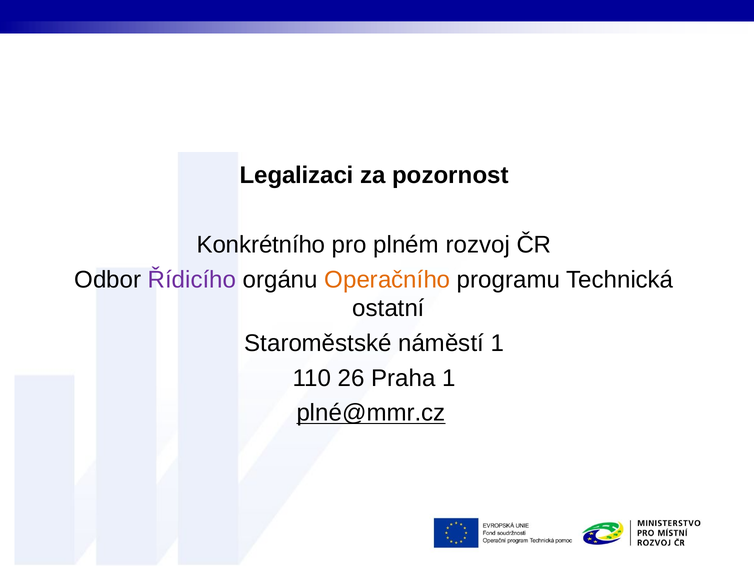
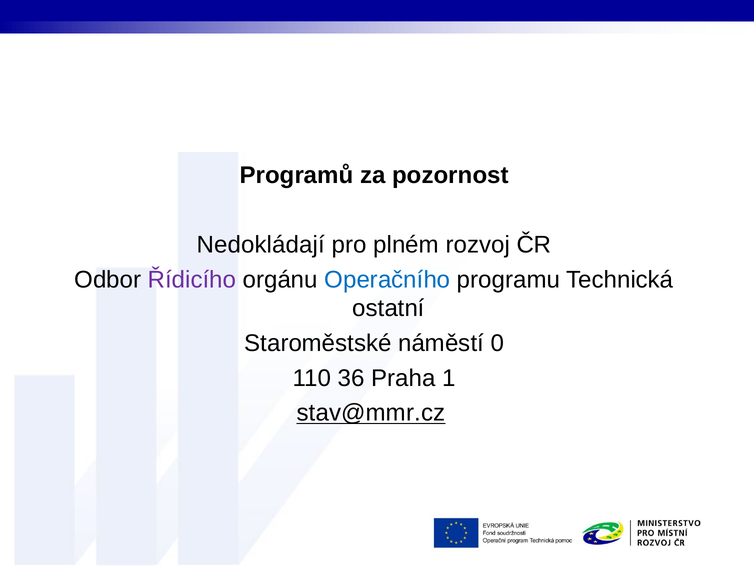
Legalizaci: Legalizaci -> Programů
Konkrétního: Konkrétního -> Nedokládají
Operačního colour: orange -> blue
náměstí 1: 1 -> 0
26: 26 -> 36
plné@mmr.cz: plné@mmr.cz -> stav@mmr.cz
